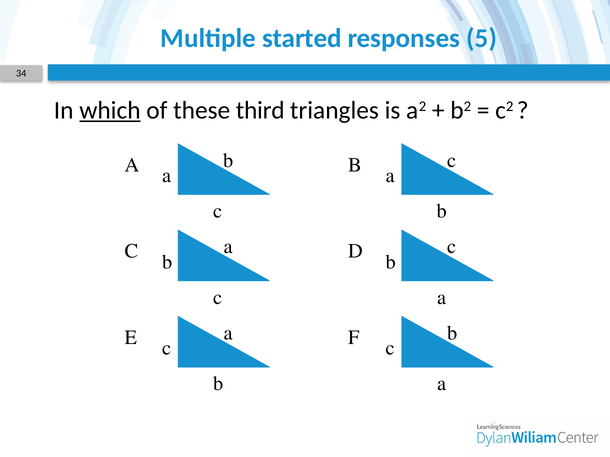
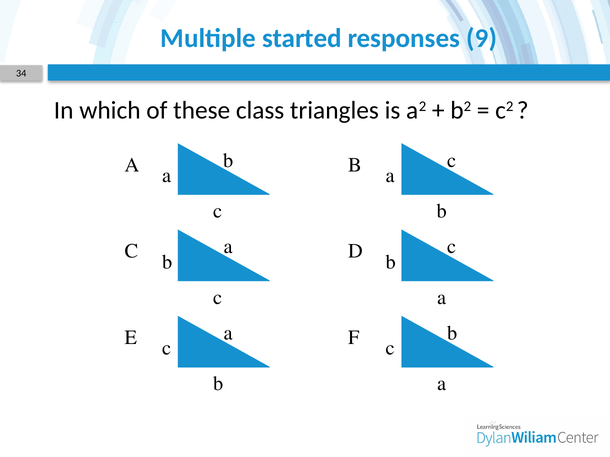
5: 5 -> 9
which underline: present -> none
third: third -> class
